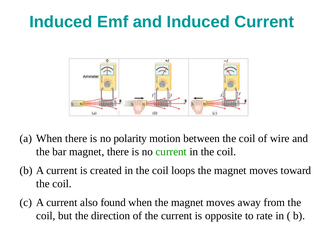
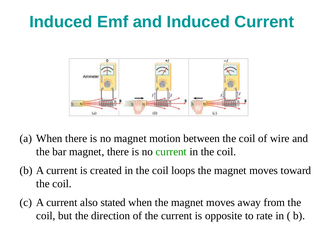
no polarity: polarity -> magnet
found: found -> stated
